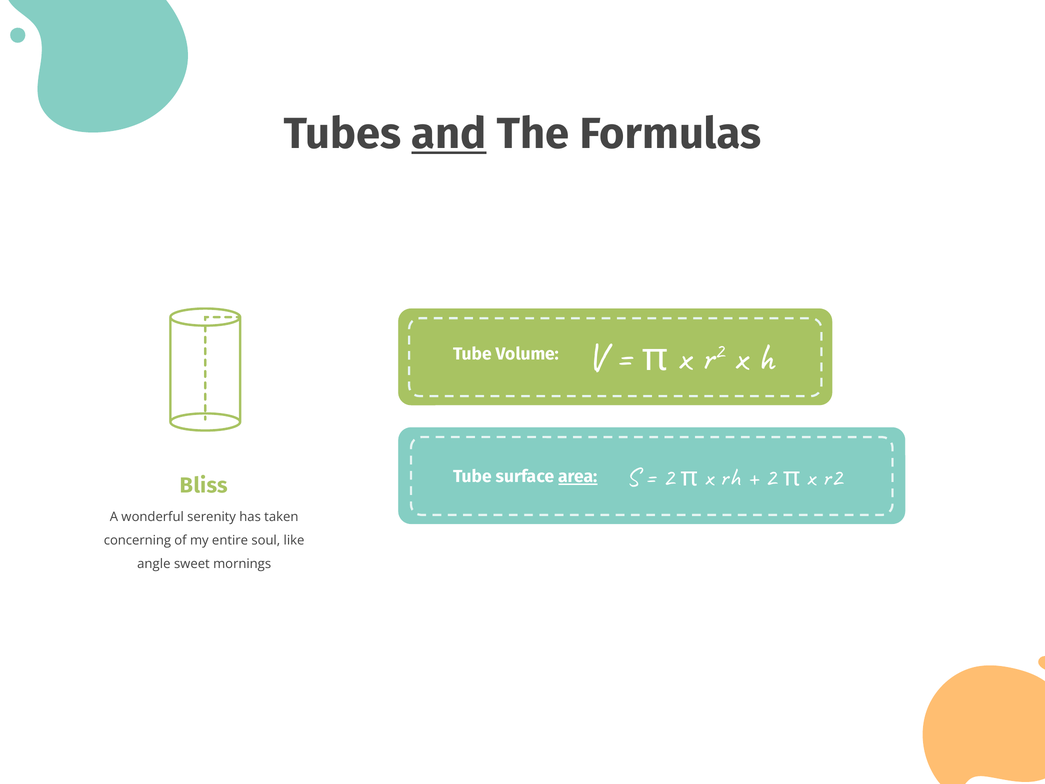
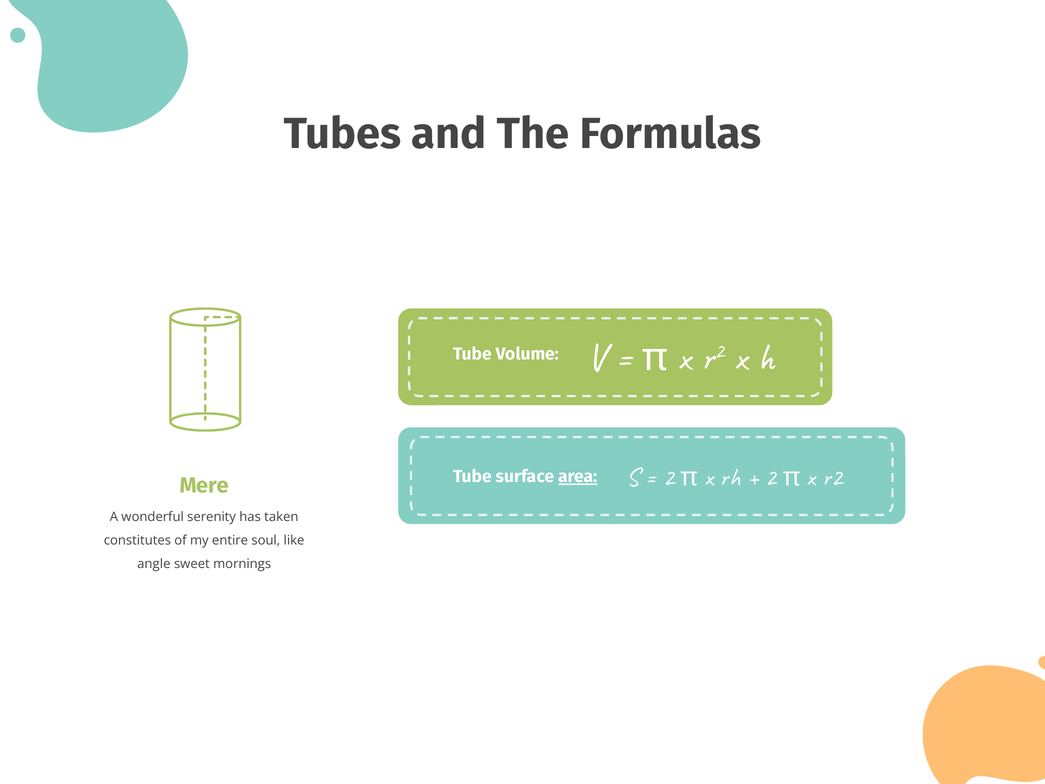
and underline: present -> none
Bliss: Bliss -> Mere
concerning: concerning -> constitutes
